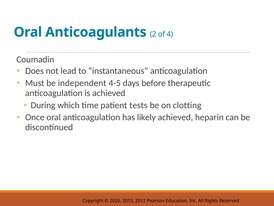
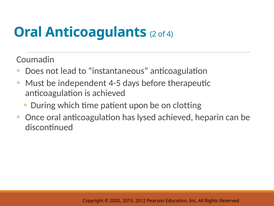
tests: tests -> upon
likely: likely -> lysed
